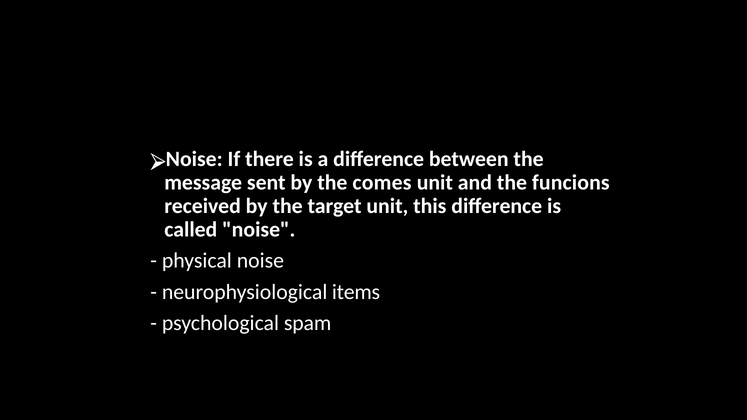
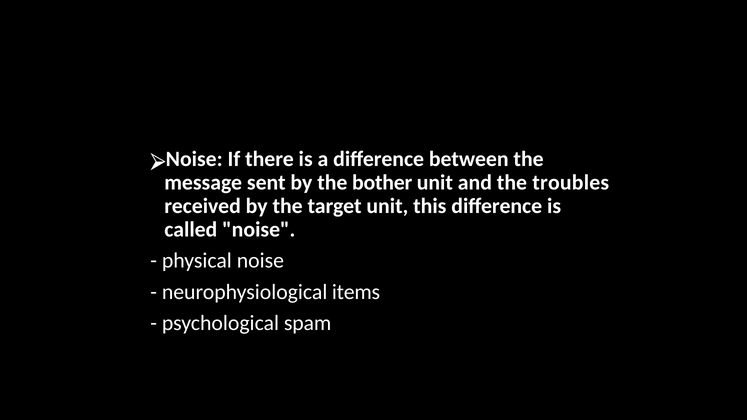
comes: comes -> bother
funcions: funcions -> troubles
